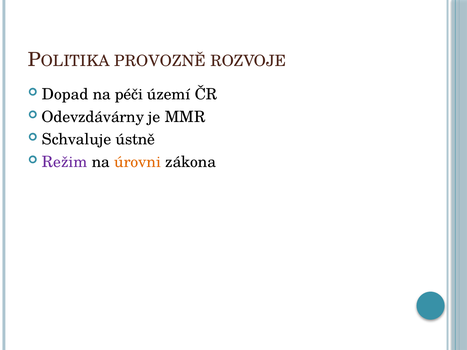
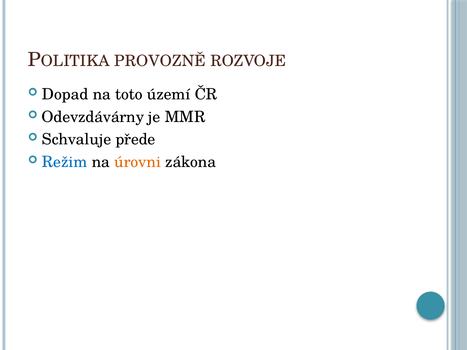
péči: péči -> toto
ústně: ústně -> přede
Režim colour: purple -> blue
